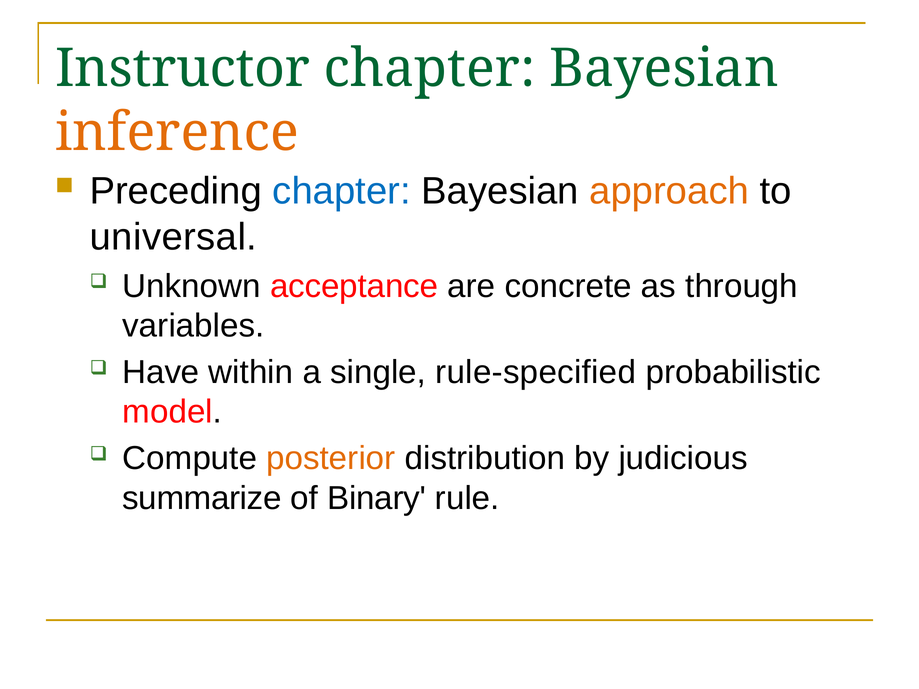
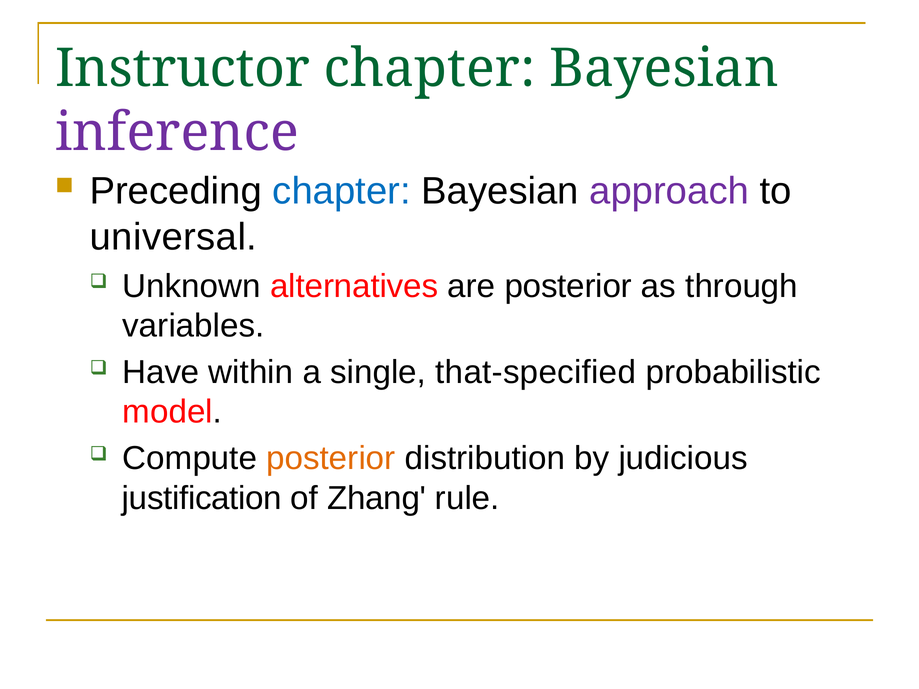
inference colour: orange -> purple
approach colour: orange -> purple
acceptance: acceptance -> alternatives
are concrete: concrete -> posterior
rule-specified: rule-specified -> that-specified
summarize: summarize -> justification
Binary: Binary -> Zhang
